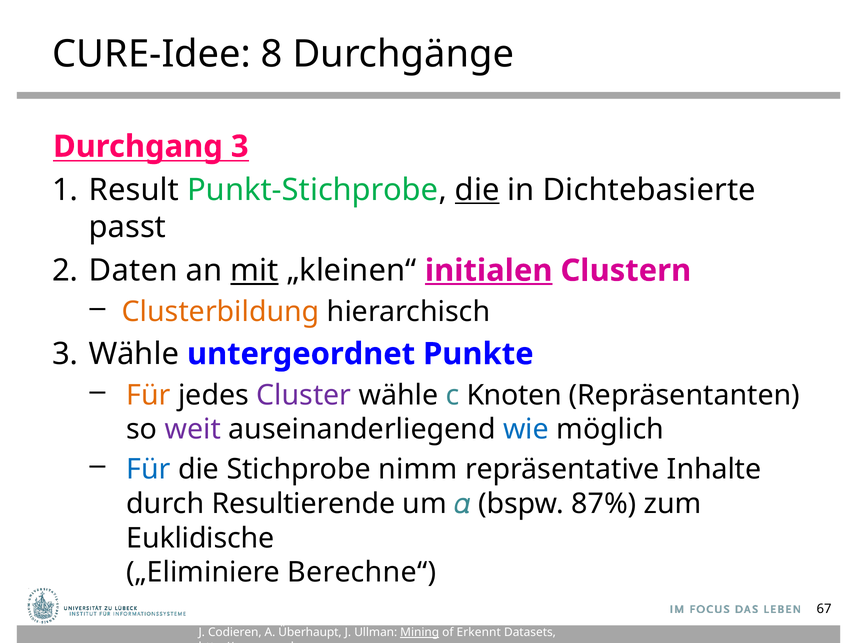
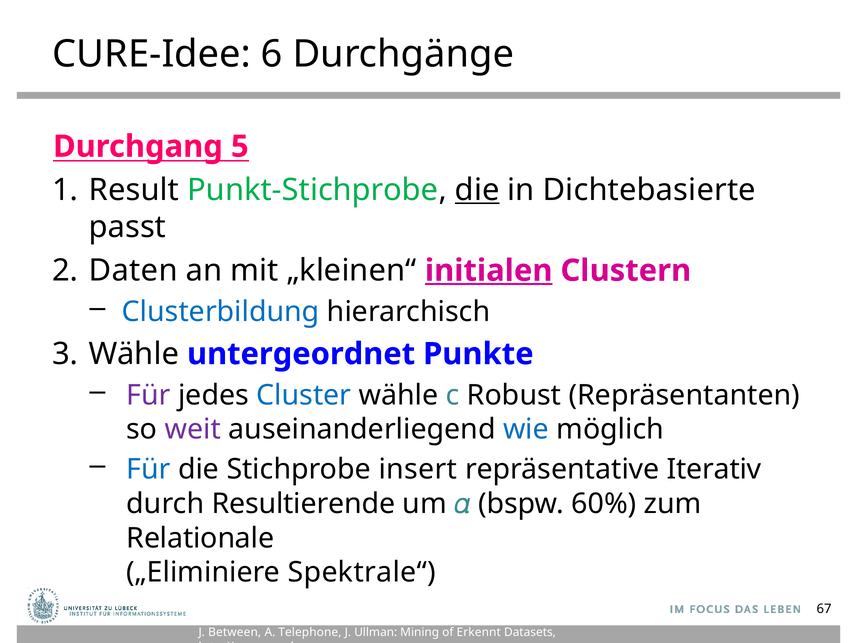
8: 8 -> 6
Durchgang 3: 3 -> 5
mit underline: present -> none
Clusterbildung colour: orange -> blue
Für at (149, 395) colour: orange -> purple
Cluster colour: purple -> blue
Knoten: Knoten -> Robust
nimm: nimm -> insert
Inhalte: Inhalte -> Iterativ
87%: 87% -> 60%
Euklidische: Euklidische -> Relationale
Berechne“: Berechne“ -> Spektrale“
Codieren: Codieren -> Between
Überhaupt: Überhaupt -> Telephone
Mining underline: present -> none
